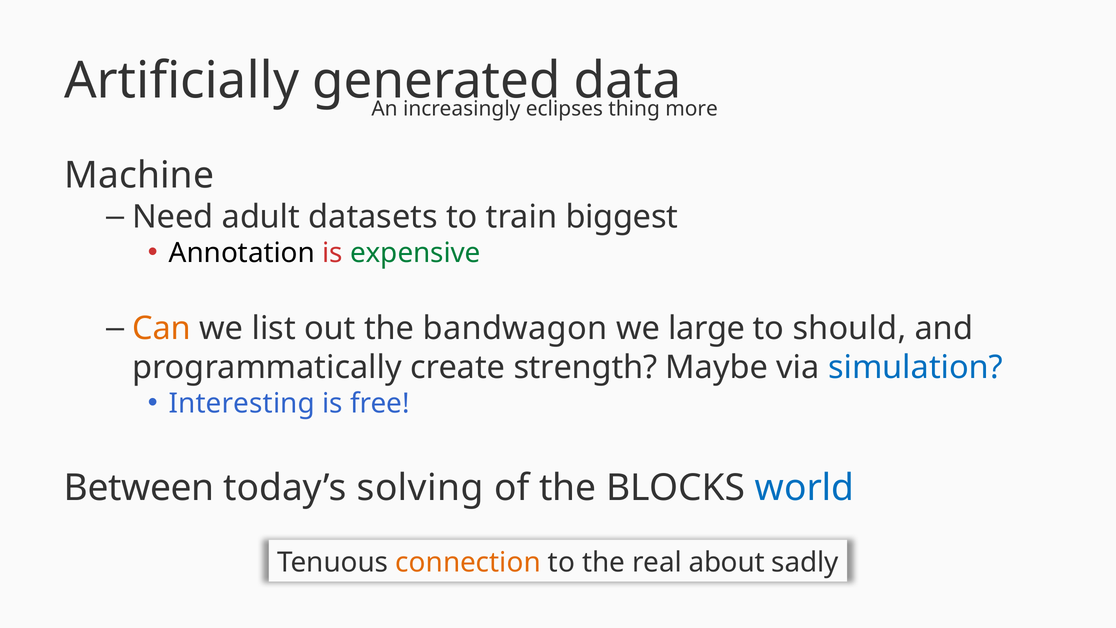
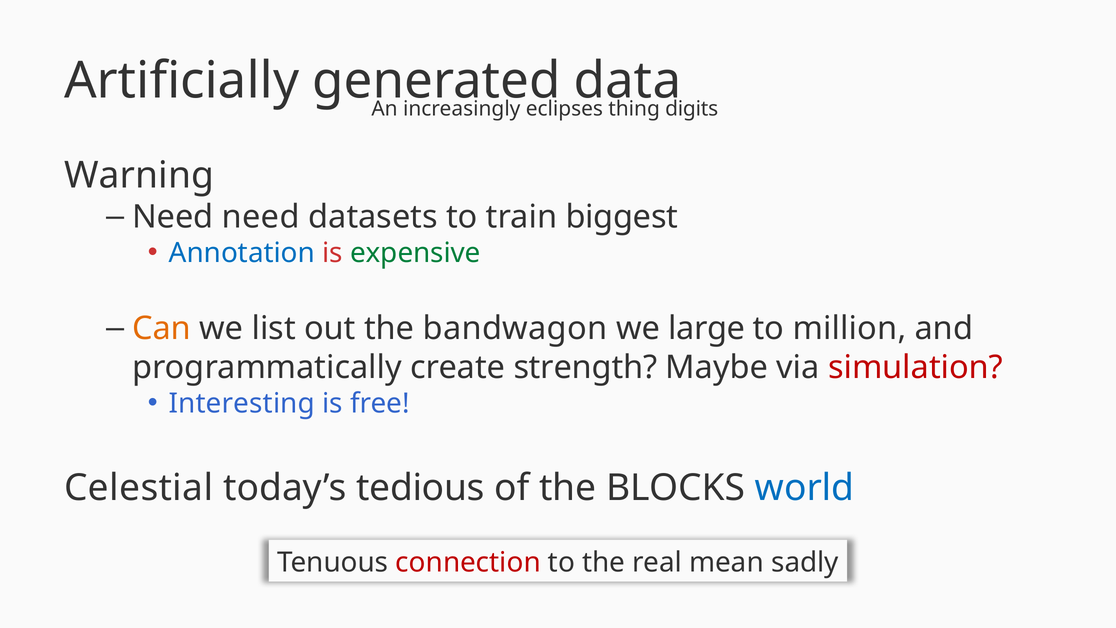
more: more -> digits
Machine: Machine -> Warning
Need adult: adult -> need
Annotation colour: black -> blue
should: should -> million
simulation colour: blue -> red
Between: Between -> Celestial
solving: solving -> tedious
connection colour: orange -> red
about: about -> mean
